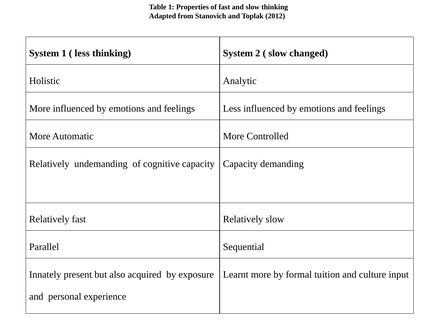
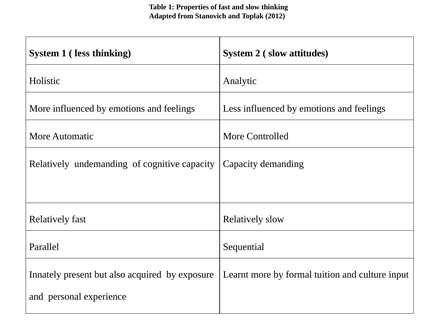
changed: changed -> attitudes
